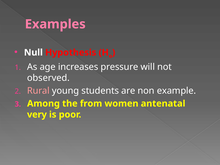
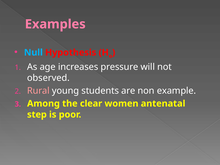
Null colour: white -> light blue
from: from -> clear
very: very -> step
